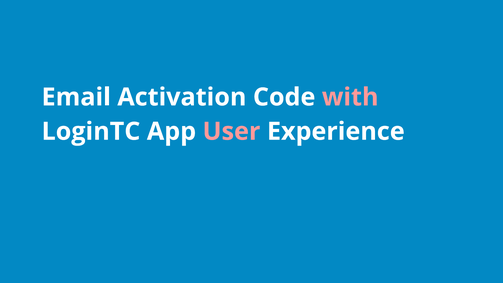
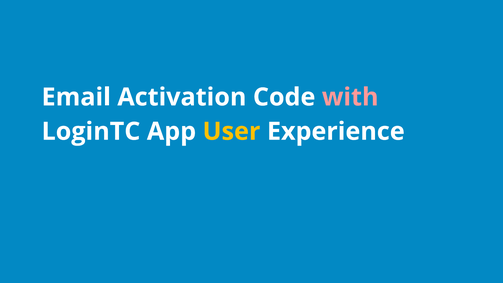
User colour: pink -> yellow
